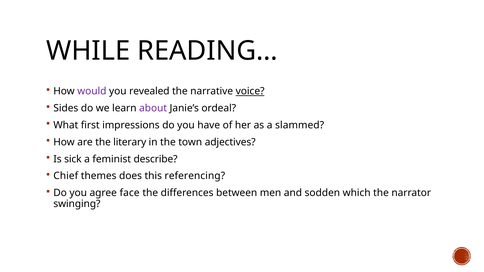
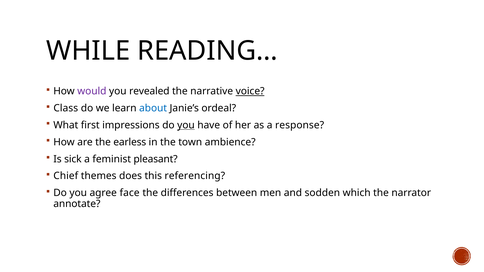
Sides: Sides -> Class
about colour: purple -> blue
you at (186, 125) underline: none -> present
slammed: slammed -> response
literary: literary -> earless
adjectives: adjectives -> ambience
describe: describe -> pleasant
swinging: swinging -> annotate
